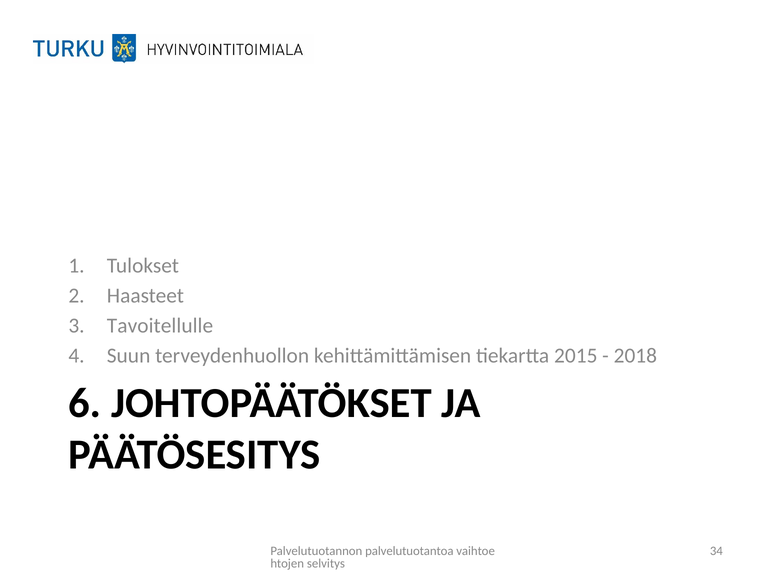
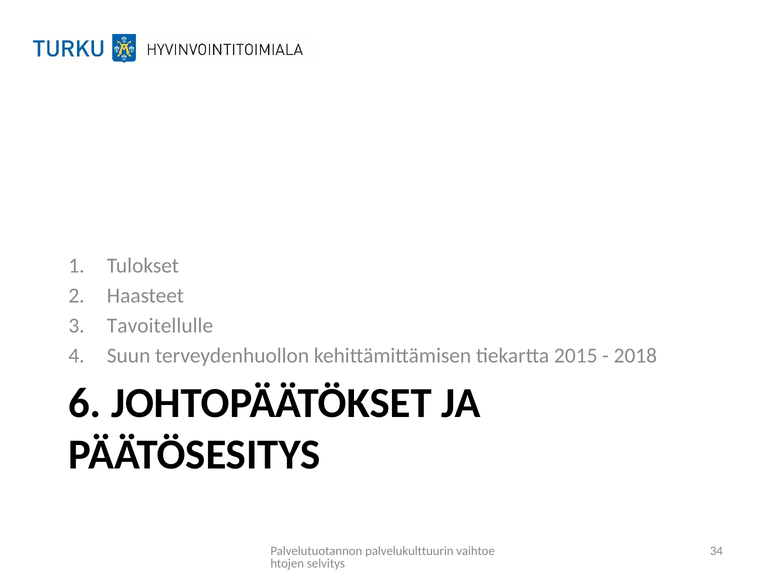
palvelutuotantoa: palvelutuotantoa -> palvelukulttuurin
